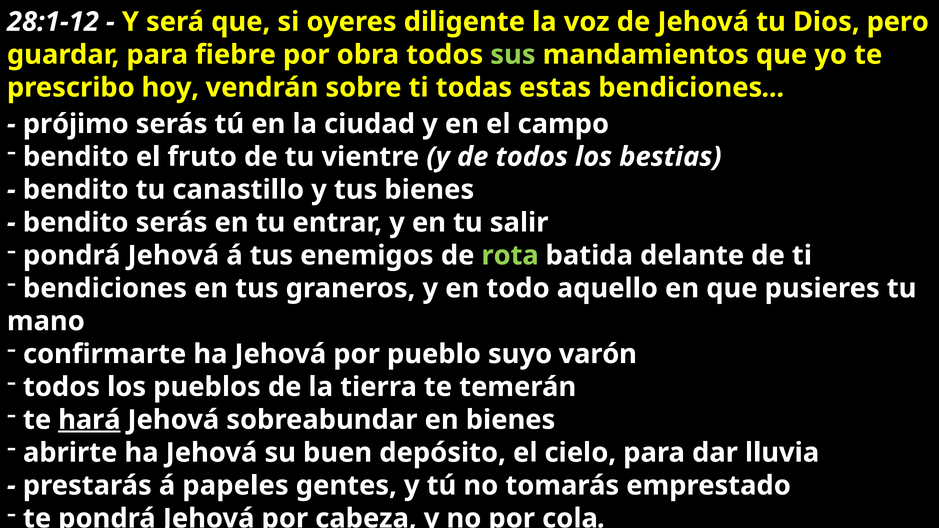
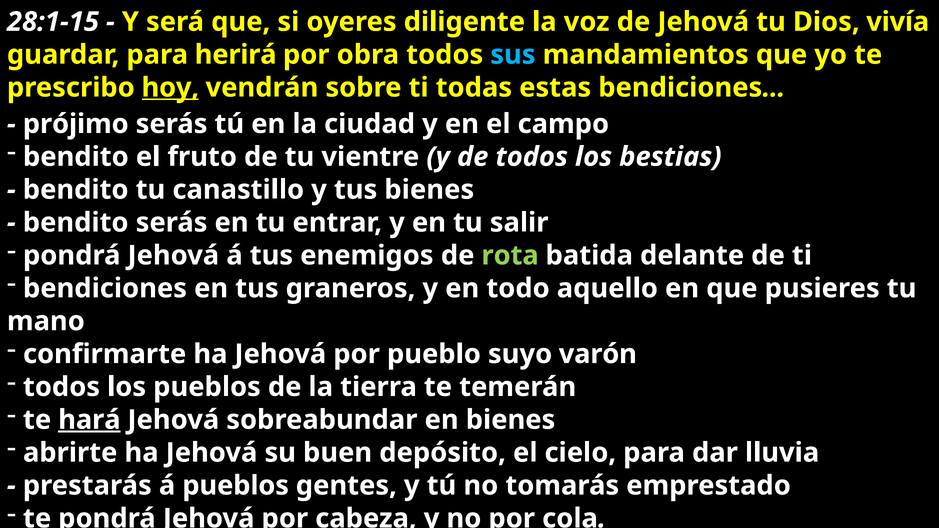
28:1-12: 28:1-12 -> 28:1-15
pero: pero -> vivía
fiebre: fiebre -> herirá
sus colour: light green -> light blue
hoy underline: none -> present
á papeles: papeles -> pueblos
